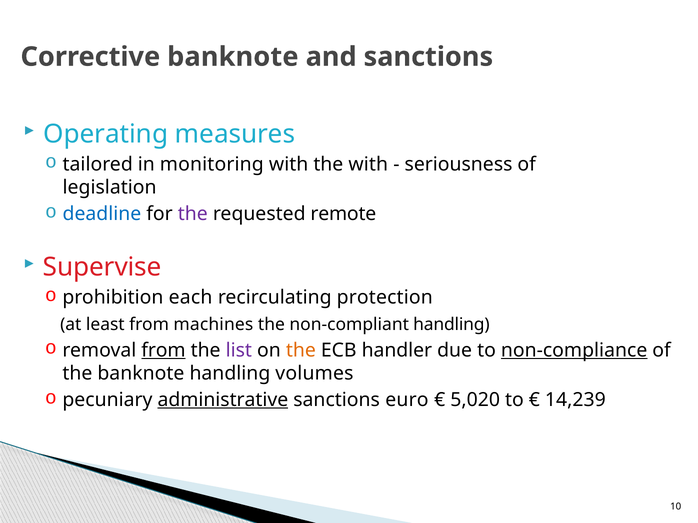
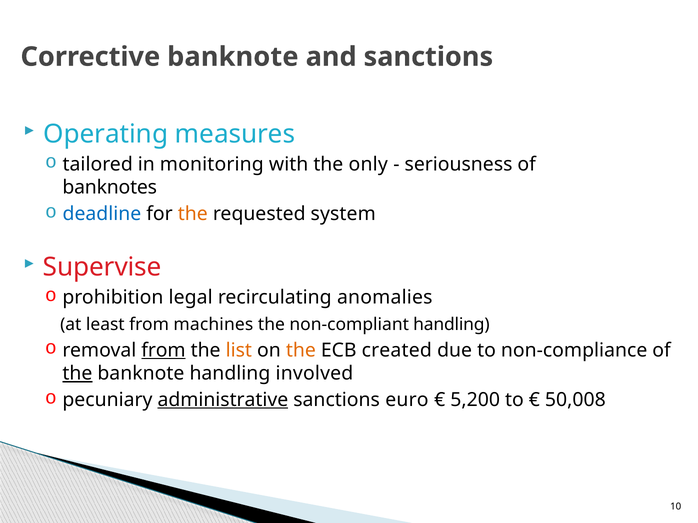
the with: with -> only
legislation: legislation -> banknotes
the at (193, 214) colour: purple -> orange
remote: remote -> system
each: each -> legal
protection: protection -> anomalies
list colour: purple -> orange
handler: handler -> created
non-compliance underline: present -> none
the at (77, 374) underline: none -> present
volumes: volumes -> involved
5,020: 5,020 -> 5,200
14,239: 14,239 -> 50,008
